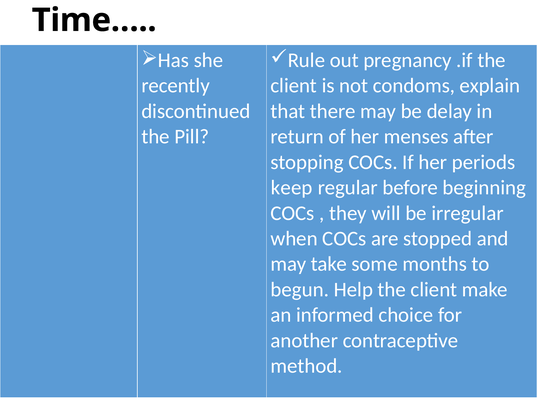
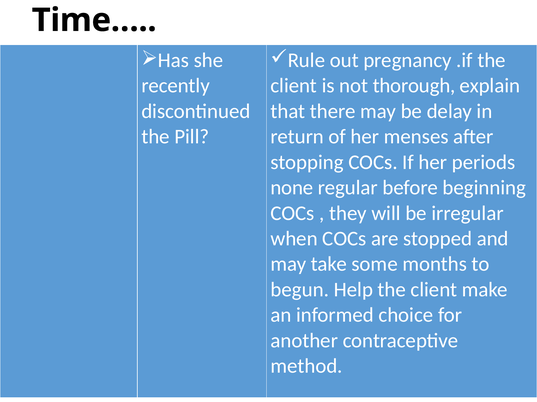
condoms: condoms -> thorough
keep: keep -> none
